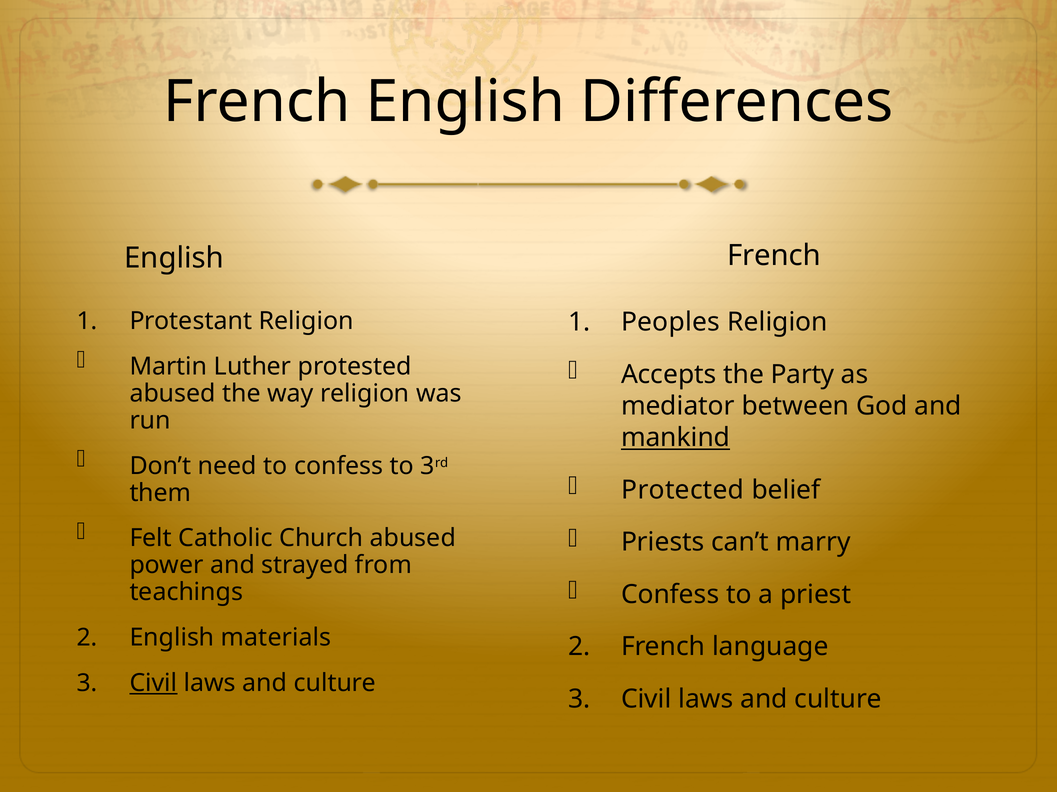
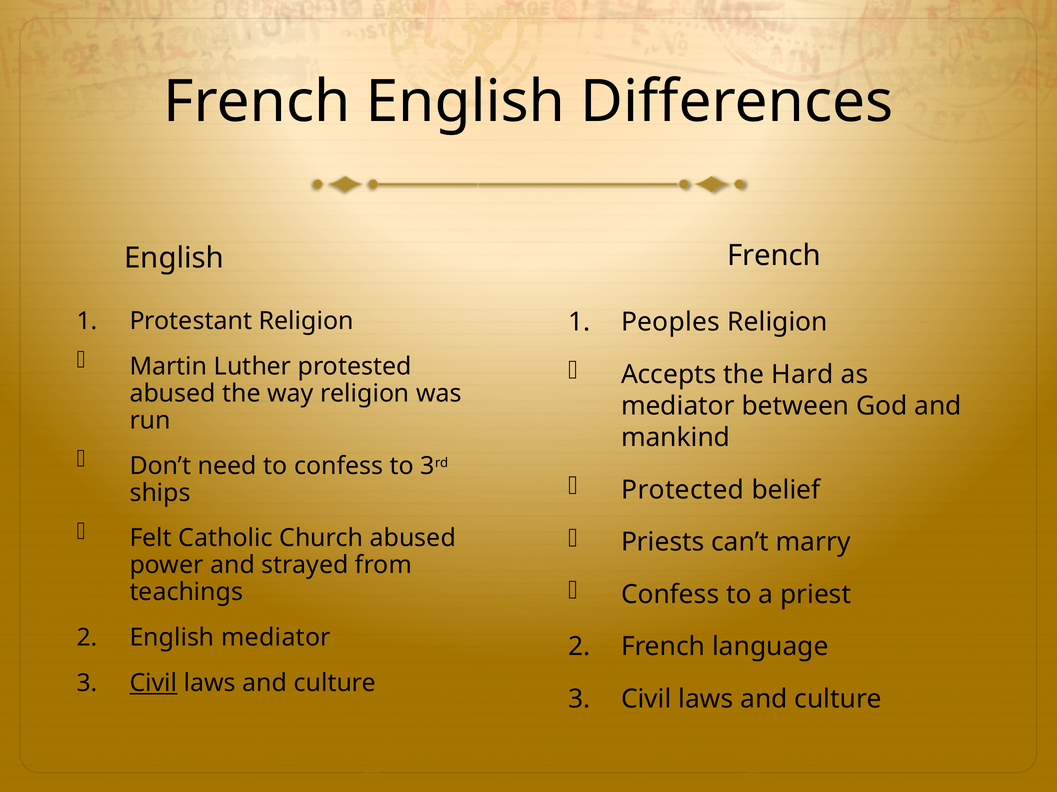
Party: Party -> Hard
mankind underline: present -> none
them: them -> ships
English materials: materials -> mediator
